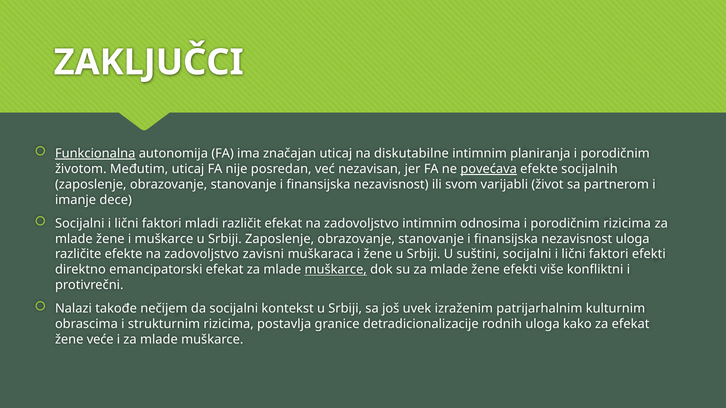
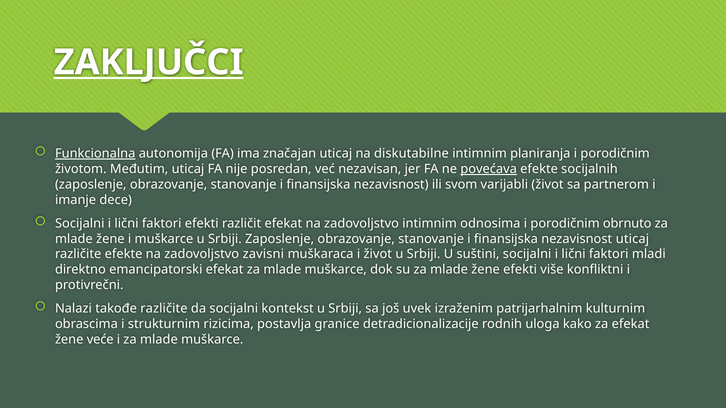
ZAKLJUČCI underline: none -> present
faktori mladi: mladi -> efekti
porodičnim rizicima: rizicima -> obrnuto
nezavisnost uloga: uloga -> uticaj
i žene: žene -> život
faktori efekti: efekti -> mladi
muškarce at (336, 270) underline: present -> none
takođe nečijem: nečijem -> različite
